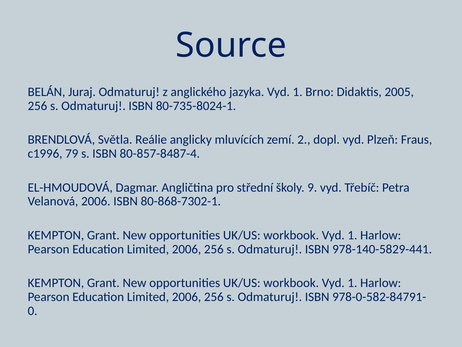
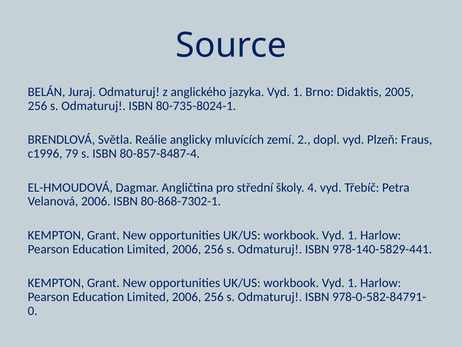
9: 9 -> 4
